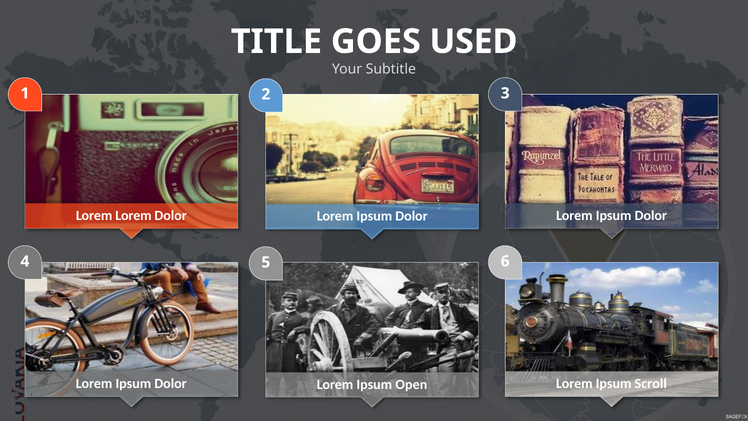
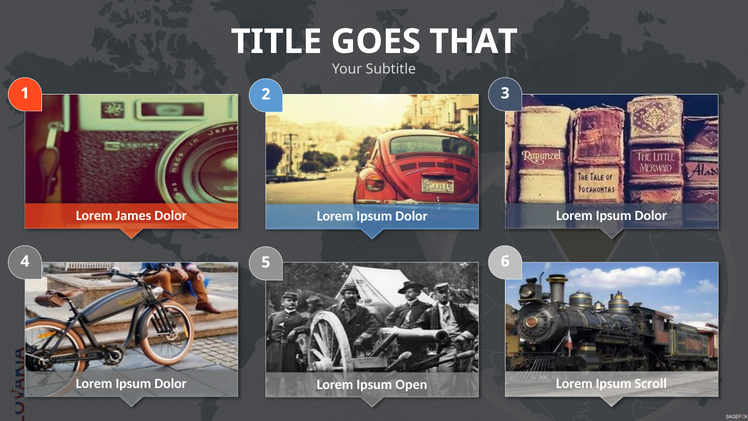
USED: USED -> THAT
Lorem Lorem: Lorem -> James
